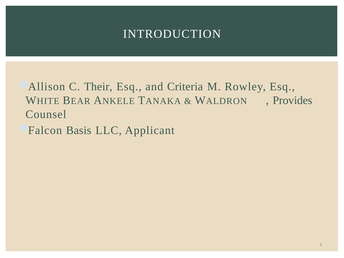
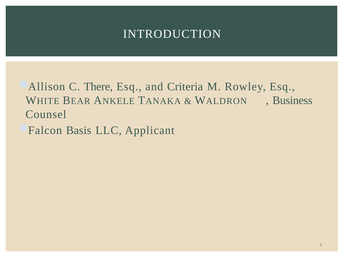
Their: Their -> There
Provides: Provides -> Business
